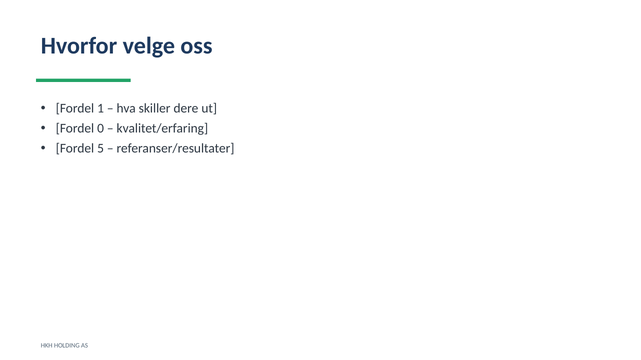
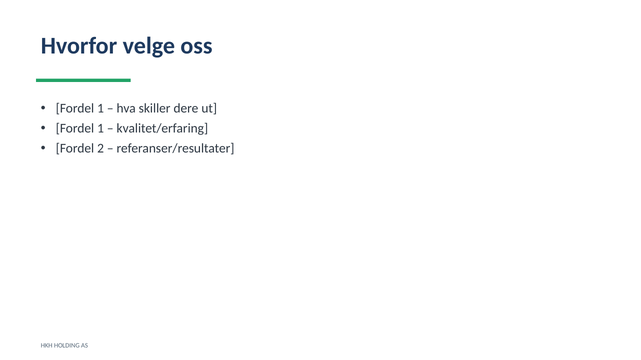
0 at (101, 129): 0 -> 1
5: 5 -> 2
